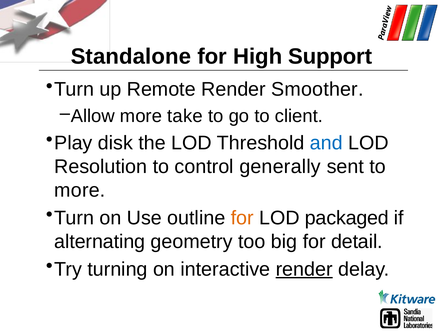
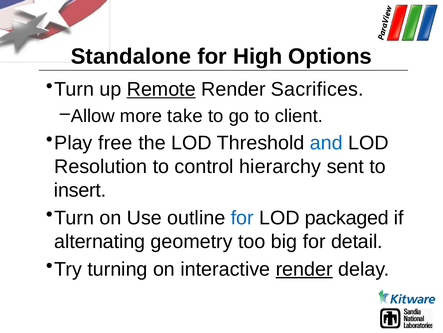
Support: Support -> Options
Remote underline: none -> present
Smoother: Smoother -> Sacrifices
disk: disk -> free
generally: generally -> hierarchy
more at (80, 190): more -> insert
for at (242, 217) colour: orange -> blue
